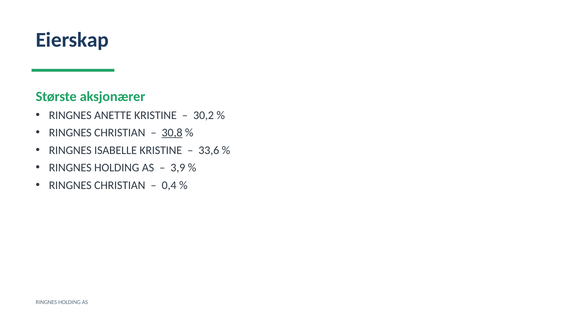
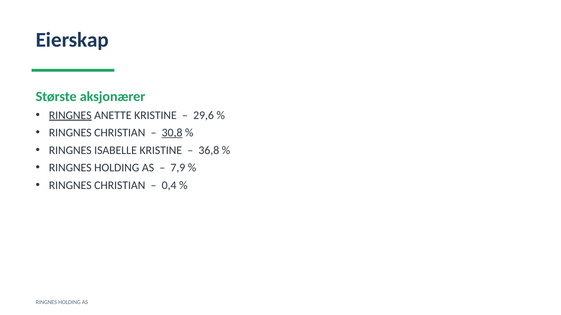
RINGNES at (70, 115) underline: none -> present
30,2: 30,2 -> 29,6
33,6: 33,6 -> 36,8
3,9: 3,9 -> 7,9
